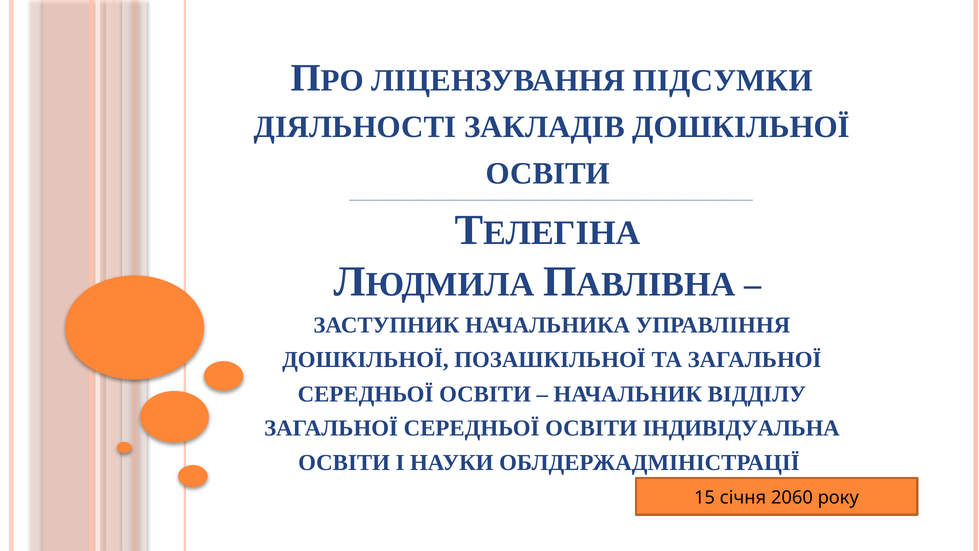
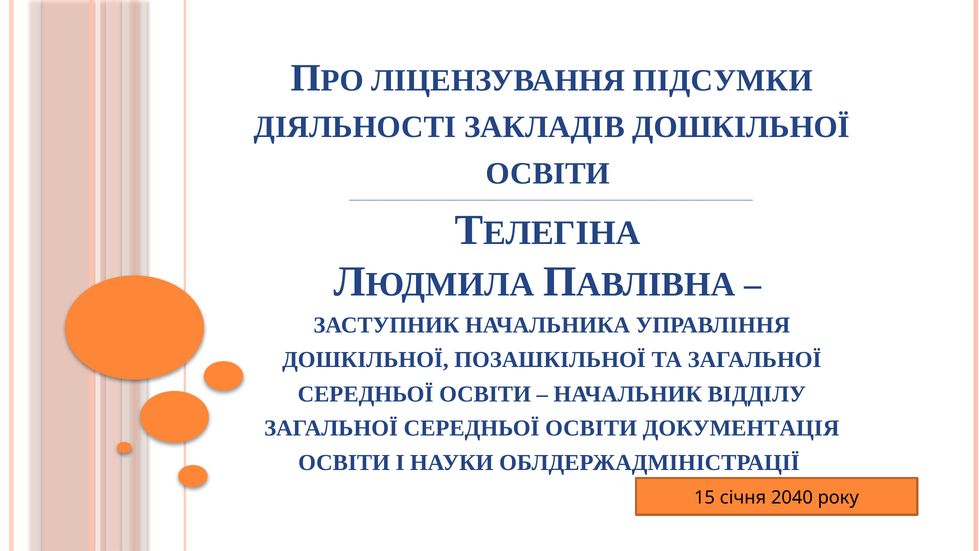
ІНДИВІДУАЛЬНА: ІНДИВІДУАЛЬНА -> ДОКУМЕНТАЦІЯ
2060: 2060 -> 2040
